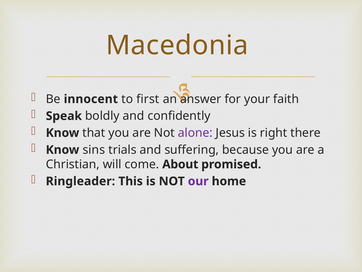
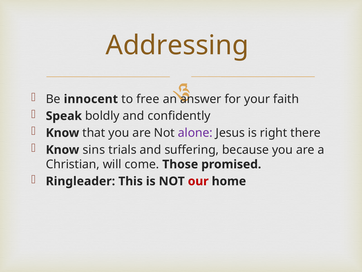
Macedonia: Macedonia -> Addressing
first: first -> free
About: About -> Those
our colour: purple -> red
